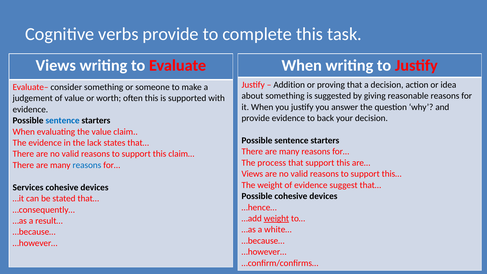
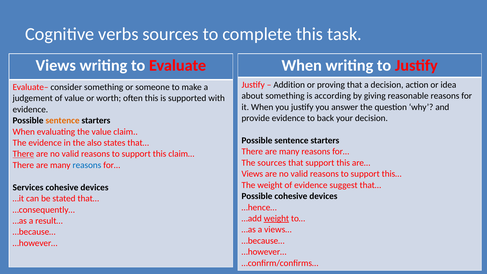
verbs provide: provide -> sources
suggested: suggested -> according
sentence at (63, 120) colour: blue -> orange
lack: lack -> also
There at (23, 154) underline: none -> present
The process: process -> sources
white…: white… -> views…
